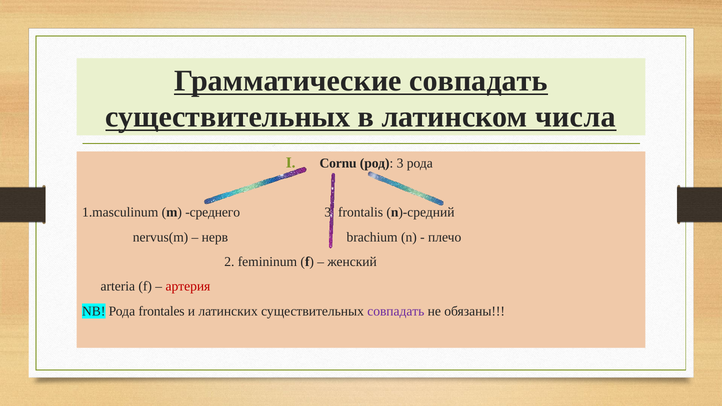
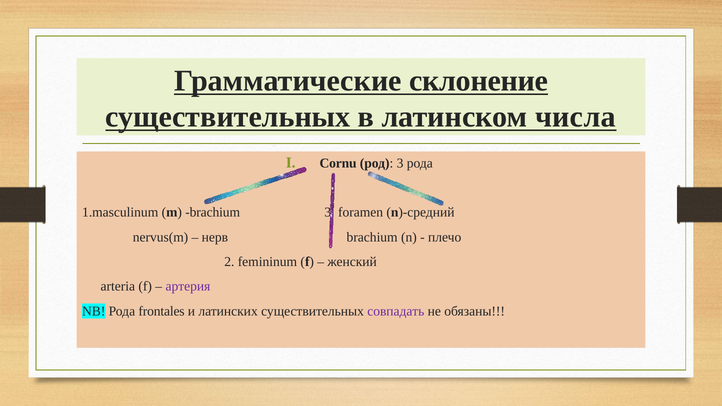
Грамматические совпадать: совпадать -> склонение
m среднего: среднего -> brachium
frontalis: frontalis -> foramen
артерия colour: red -> purple
